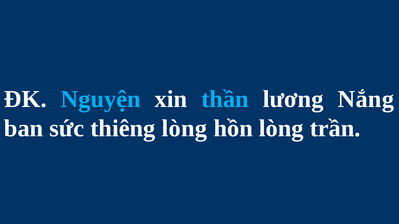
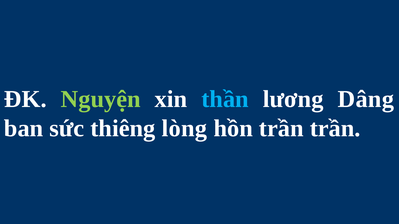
Nguyện colour: light blue -> light green
Nắng: Nắng -> Dâng
hồn lòng: lòng -> trần
